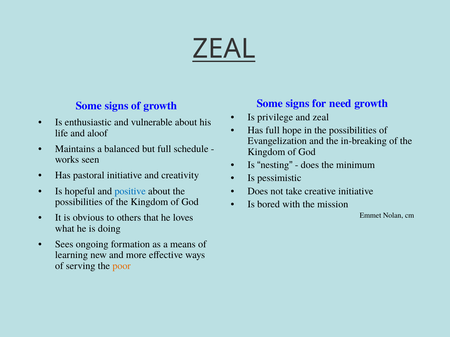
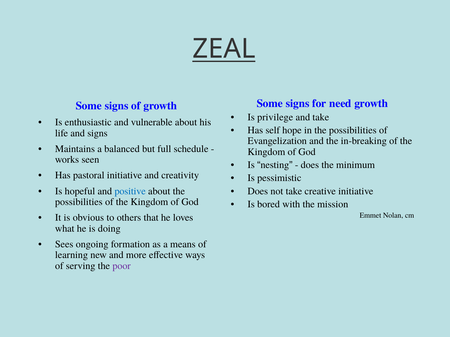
and zeal: zeal -> take
Has full: full -> self
and aloof: aloof -> signs
poor colour: orange -> purple
